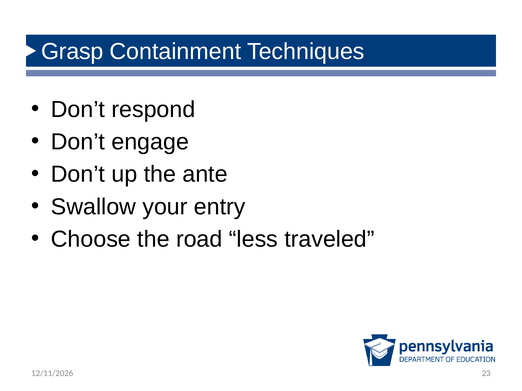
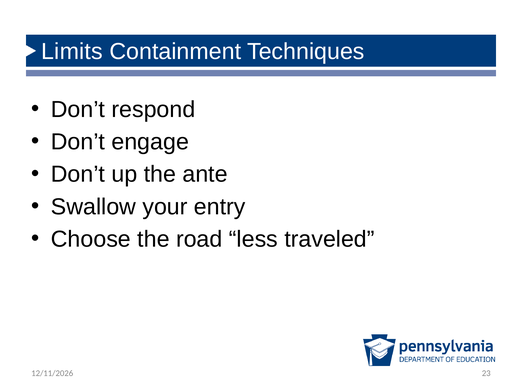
Grasp: Grasp -> Limits
